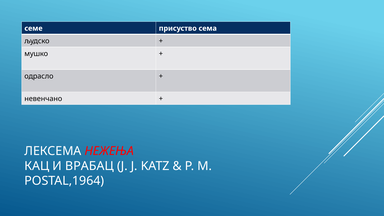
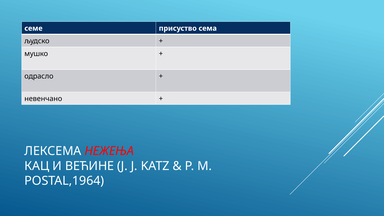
ВРАБАЦ: ВРАБАЦ -> ВЕЋИНЕ
